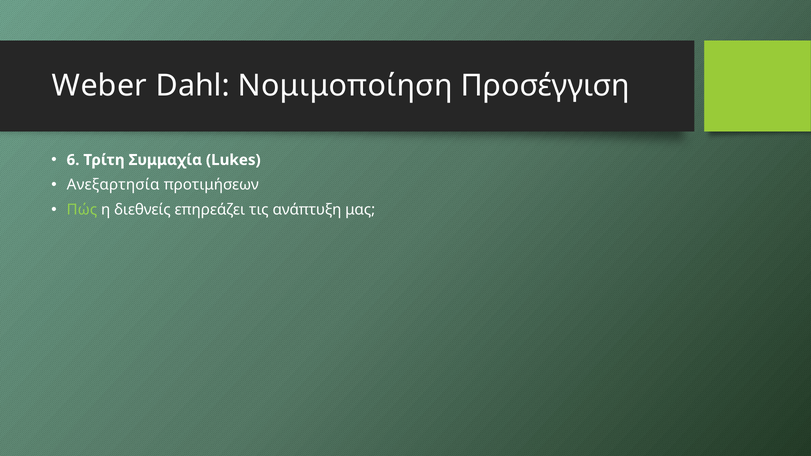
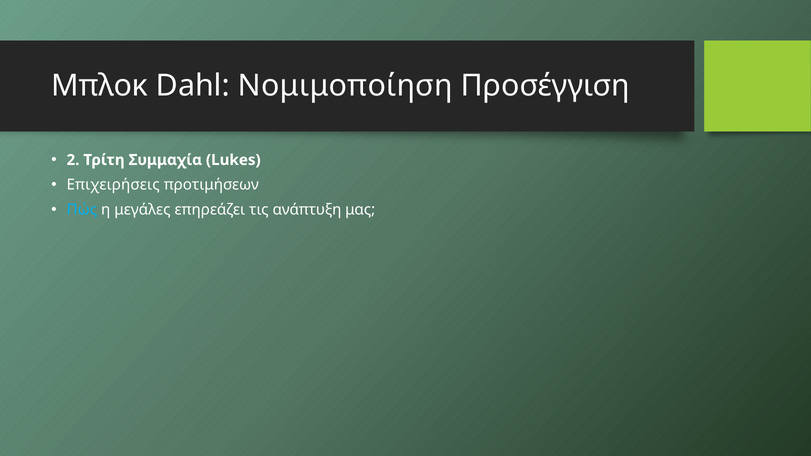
Weber: Weber -> Μπλοκ
6: 6 -> 2
Ανεξαρτησία: Ανεξαρτησία -> Επιχειρήσεις
Πώς colour: light green -> light blue
διεθνείς: διεθνείς -> μεγάλες
